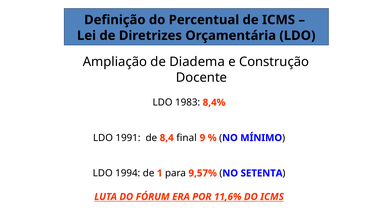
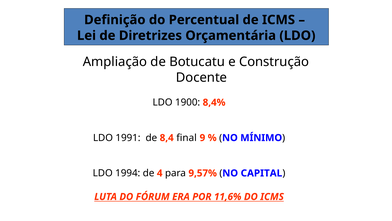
Diadema: Diadema -> Botucatu
1983: 1983 -> 1900
1: 1 -> 4
SETENTA: SETENTA -> CAPITAL
